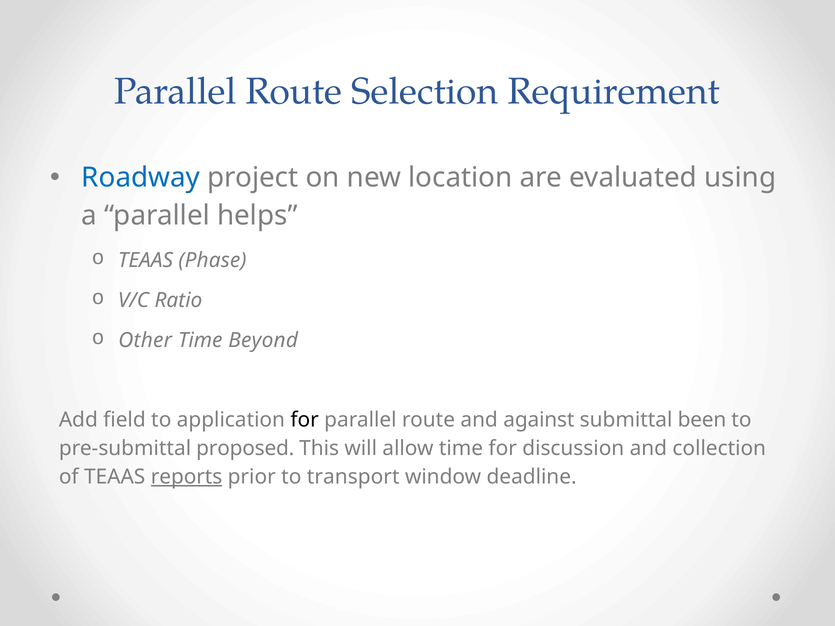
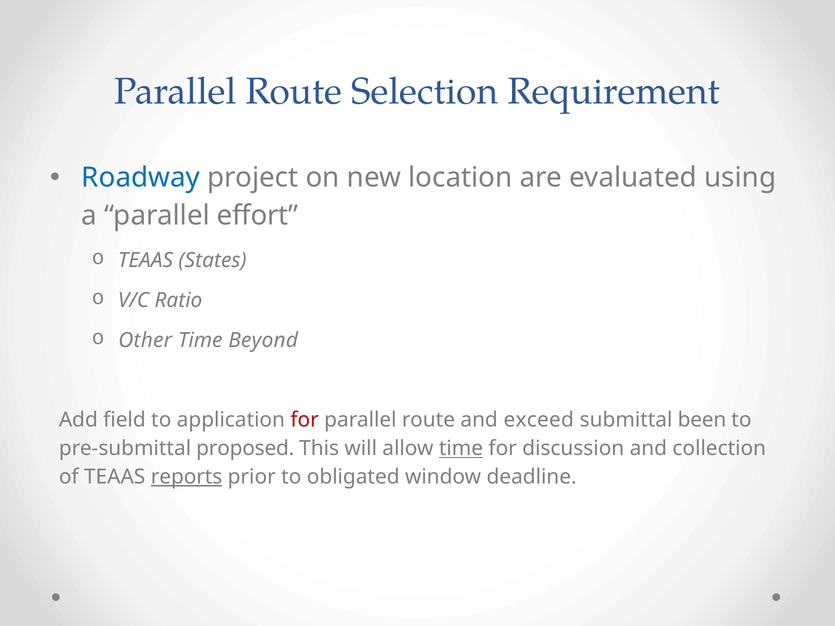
helps: helps -> effort
Phase: Phase -> States
for at (305, 420) colour: black -> red
against: against -> exceed
time at (461, 449) underline: none -> present
transport: transport -> obligated
